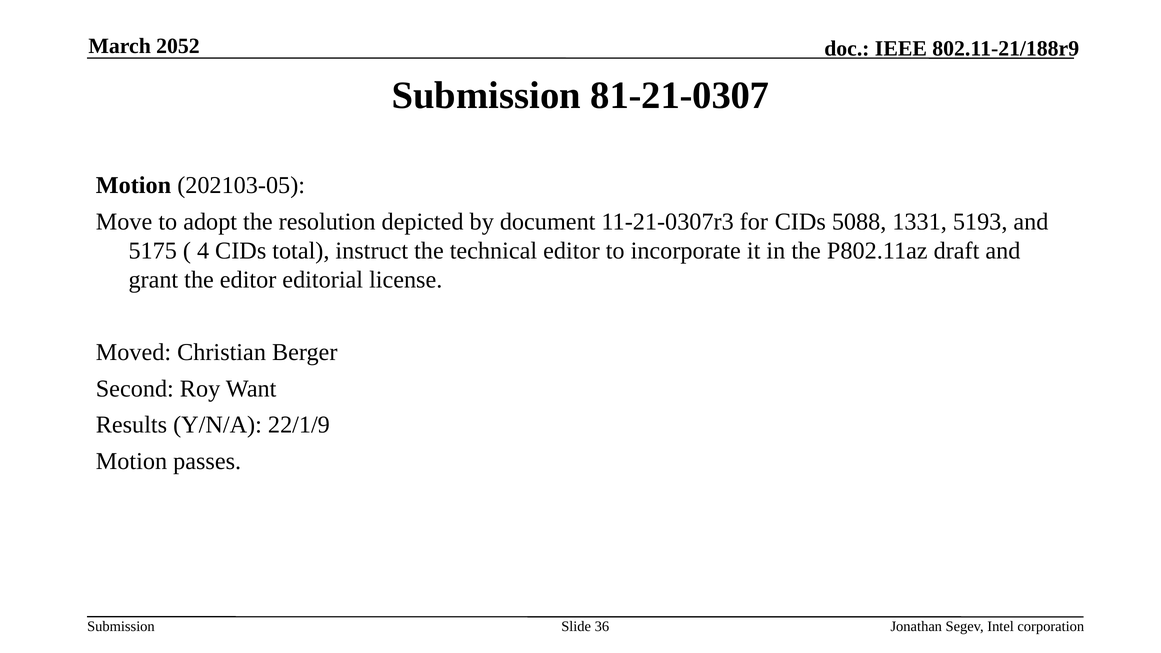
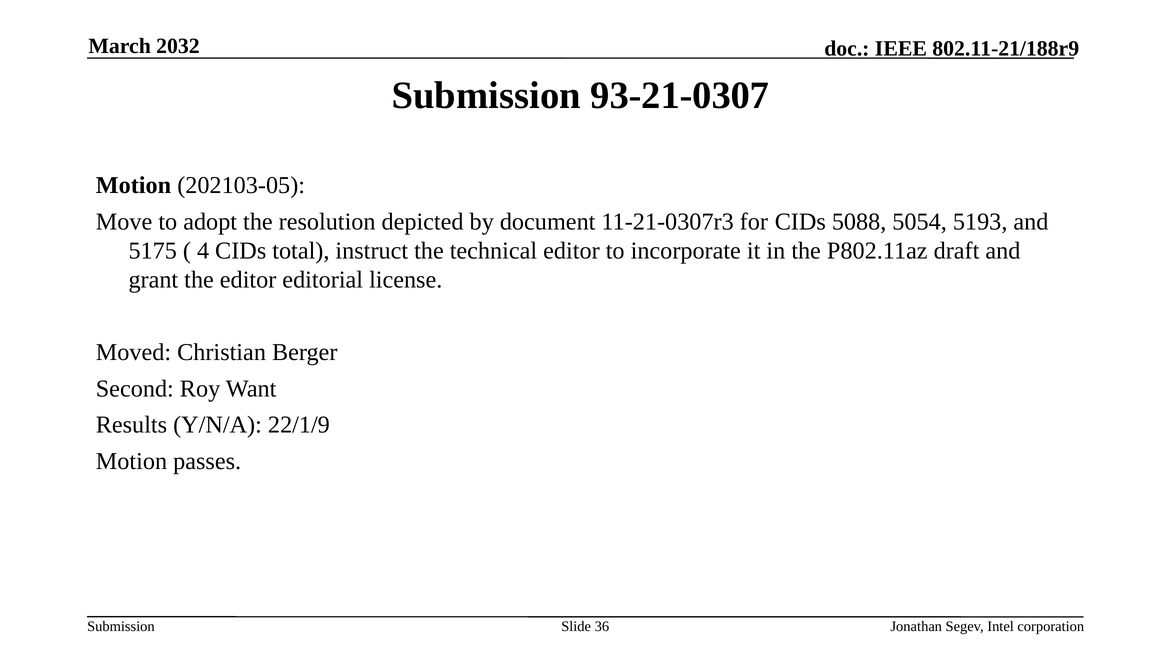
2052: 2052 -> 2032
81-21-0307: 81-21-0307 -> 93-21-0307
1331: 1331 -> 5054
